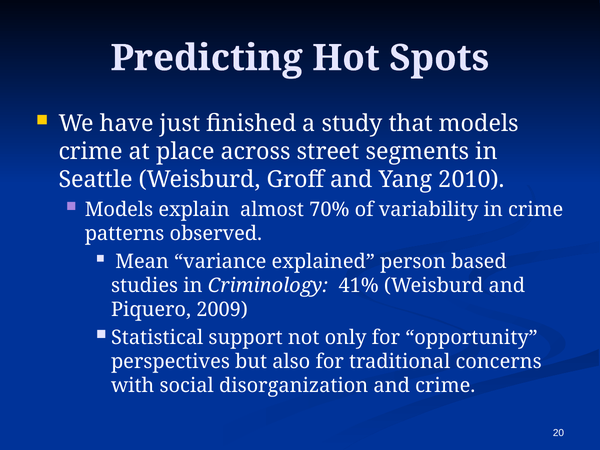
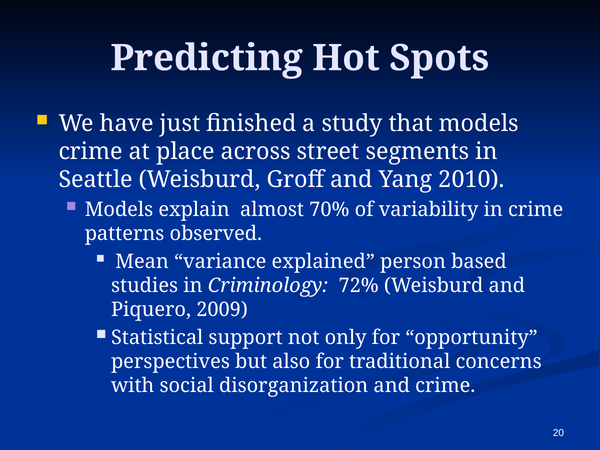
41%: 41% -> 72%
